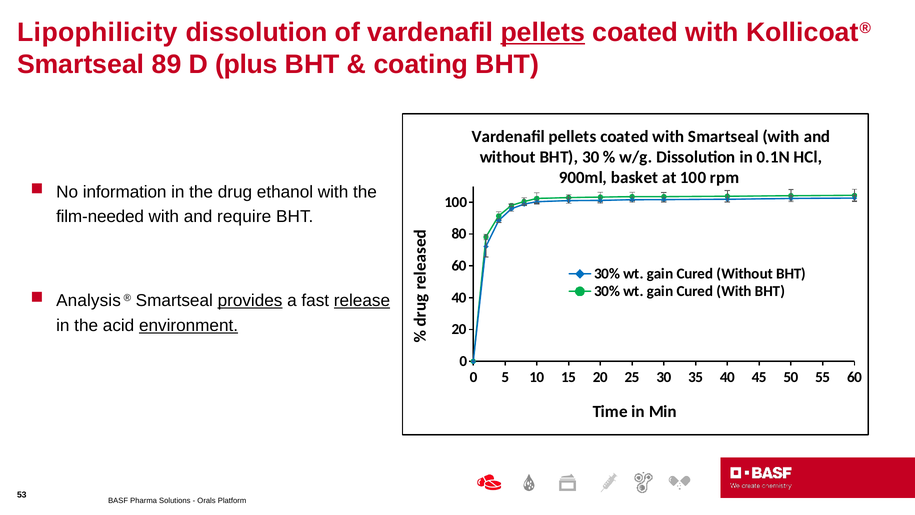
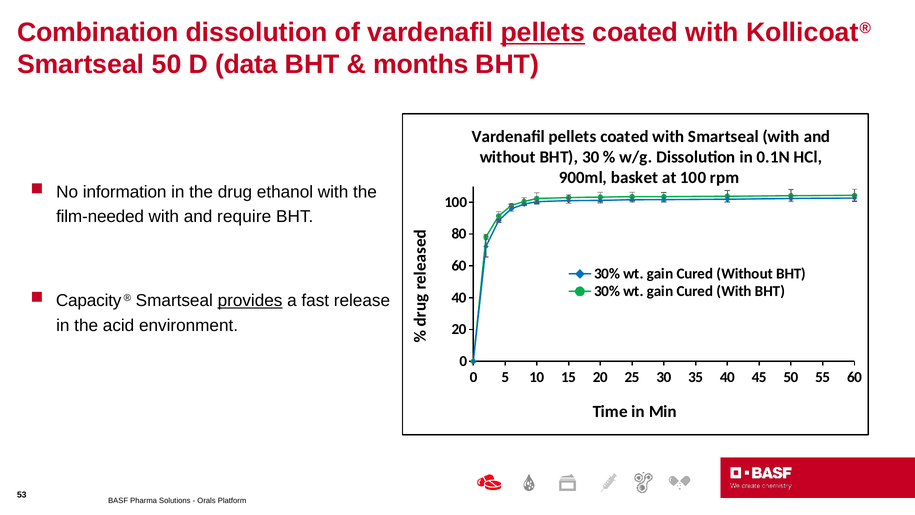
Lipophilicity: Lipophilicity -> Combination
Smartseal 89: 89 -> 50
plus: plus -> data
coating: coating -> months
Analysis: Analysis -> Capacity
release underline: present -> none
environment underline: present -> none
